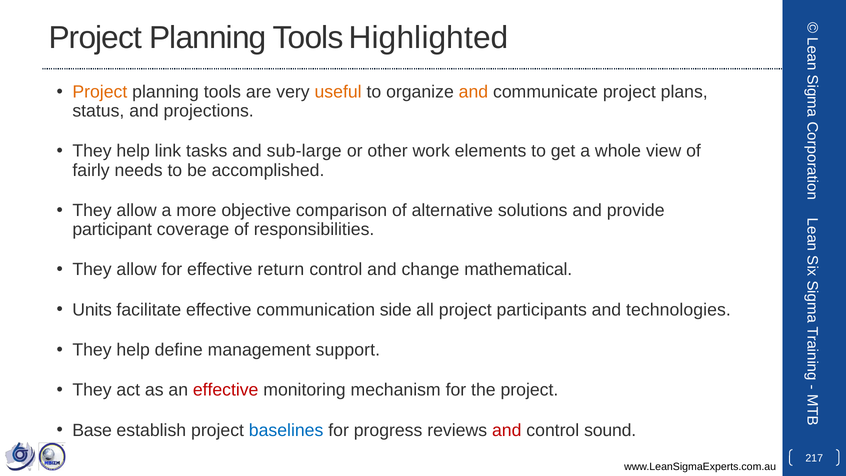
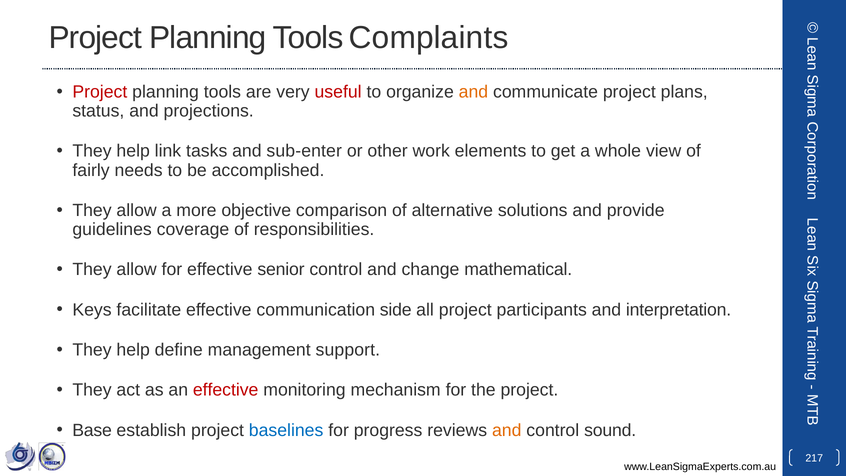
Highlighted: Highlighted -> Complaints
Project at (100, 92) colour: orange -> red
useful colour: orange -> red
sub-large: sub-large -> sub-enter
participant: participant -> guidelines
return: return -> senior
Units: Units -> Keys
technologies: technologies -> interpretation
and at (507, 430) colour: red -> orange
